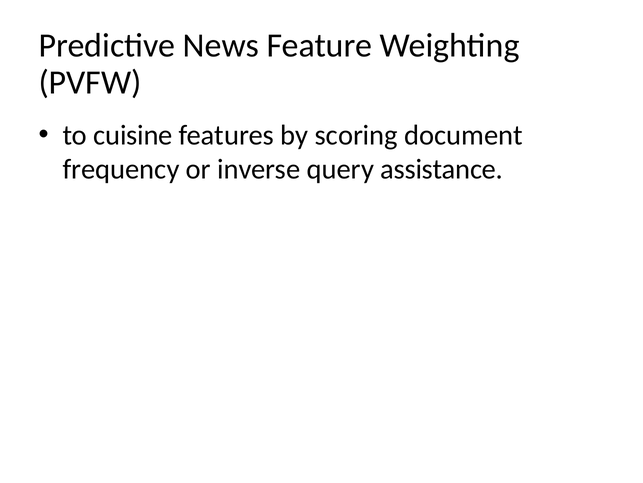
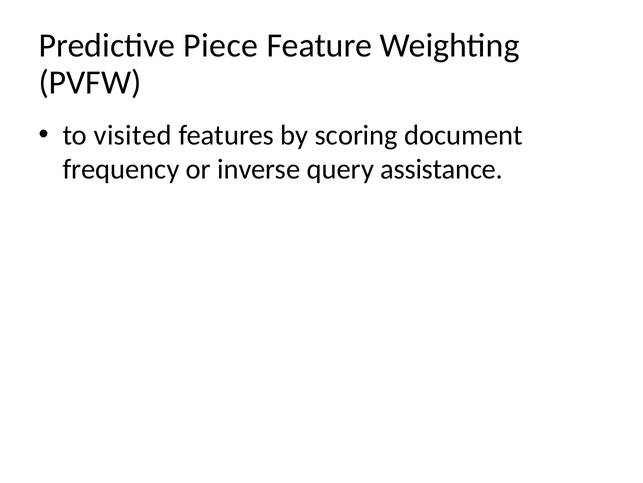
News: News -> Piece
cuisine: cuisine -> visited
